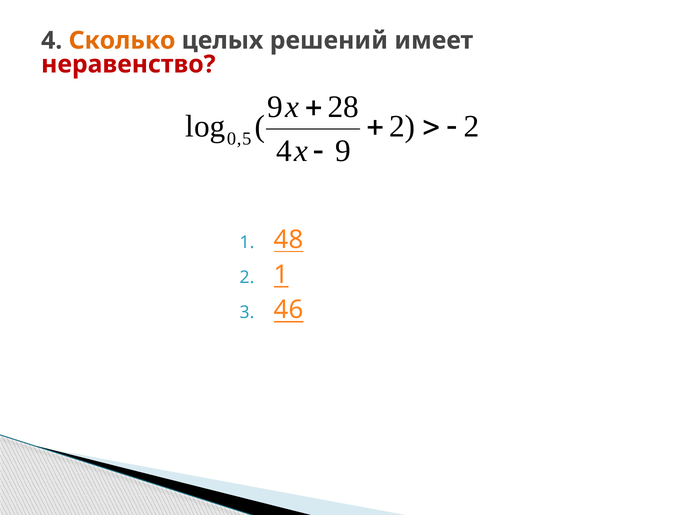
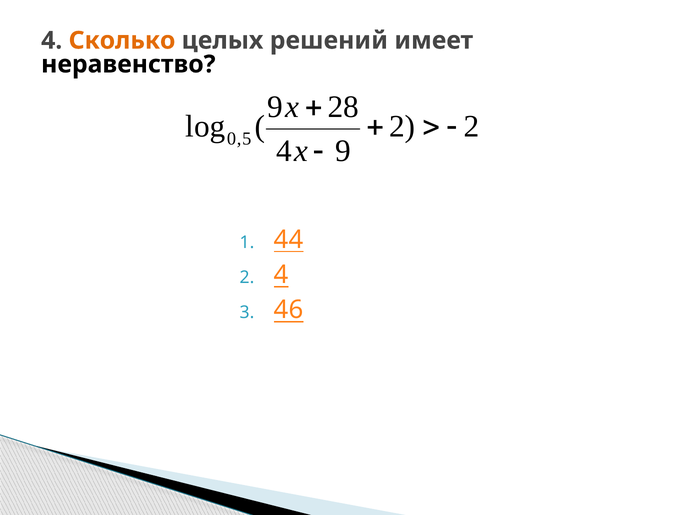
неравенство colour: red -> black
48: 48 -> 44
2 1: 1 -> 4
